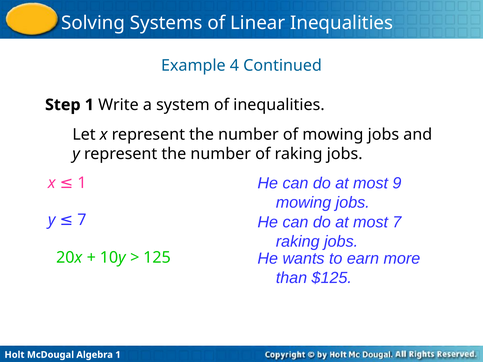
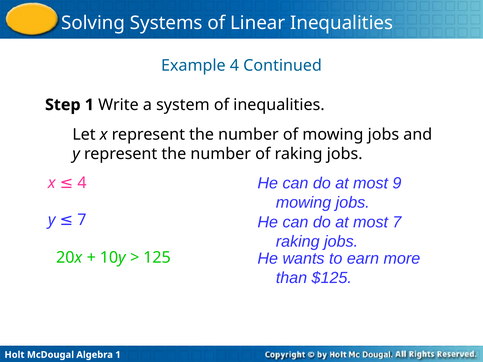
x 1: 1 -> 4
